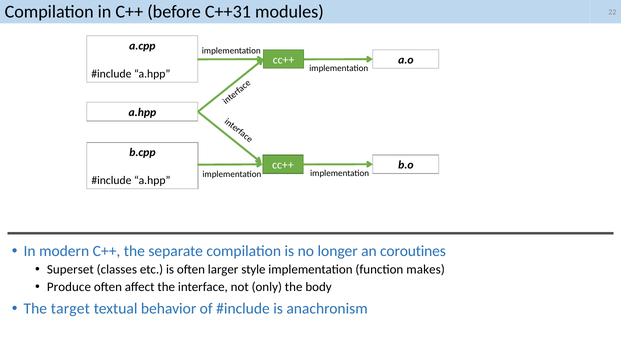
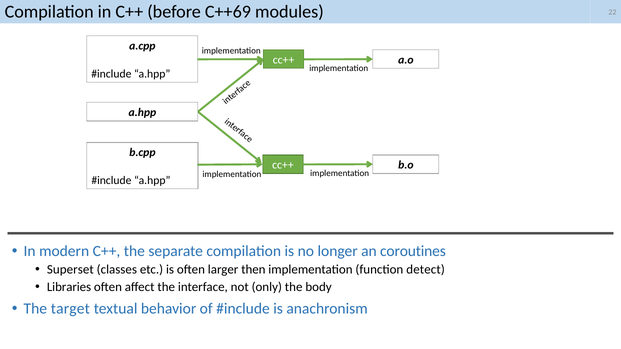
C++31: C++31 -> C++69
style: style -> then
makes: makes -> detect
Produce: Produce -> Libraries
